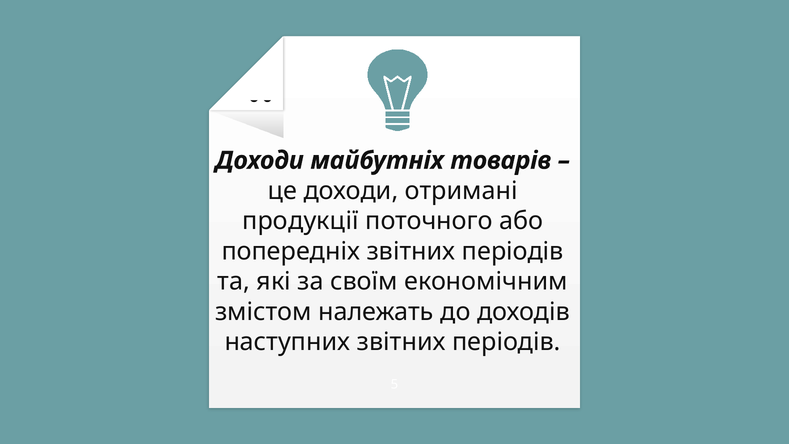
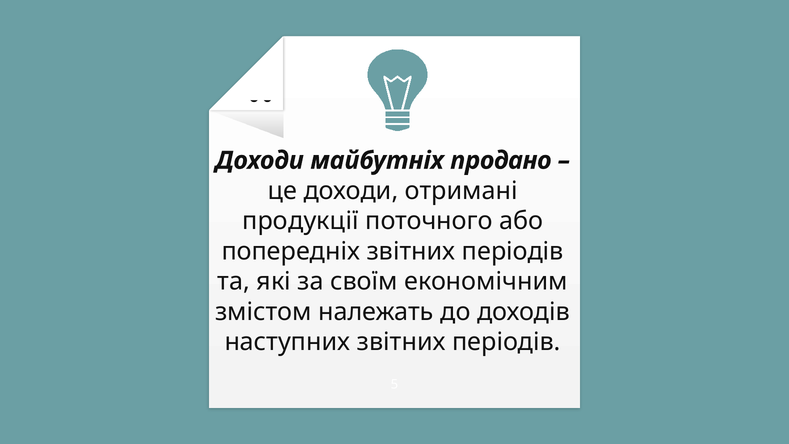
товарів: товарів -> продано
